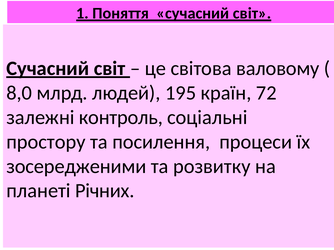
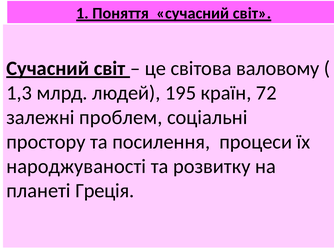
8,0: 8,0 -> 1,3
контроль: контроль -> проблем
зосередженими: зосередженими -> народжуваності
Річних: Річних -> Греція
